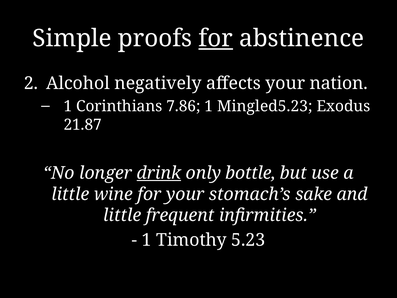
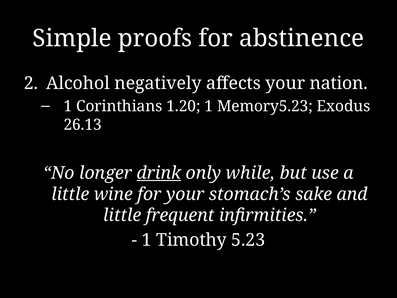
for at (216, 38) underline: present -> none
7.86: 7.86 -> 1.20
Mingled5.23: Mingled5.23 -> Memory5.23
21.87: 21.87 -> 26.13
bottle: bottle -> while
